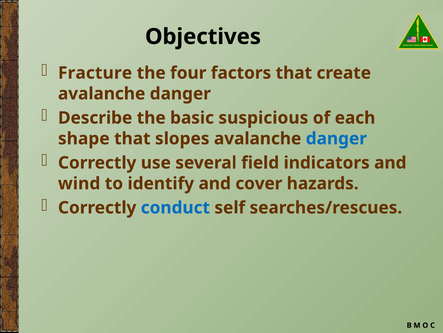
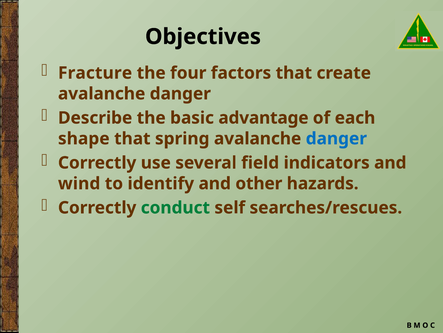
suspicious: suspicious -> advantage
slopes: slopes -> spring
cover: cover -> other
conduct colour: blue -> green
